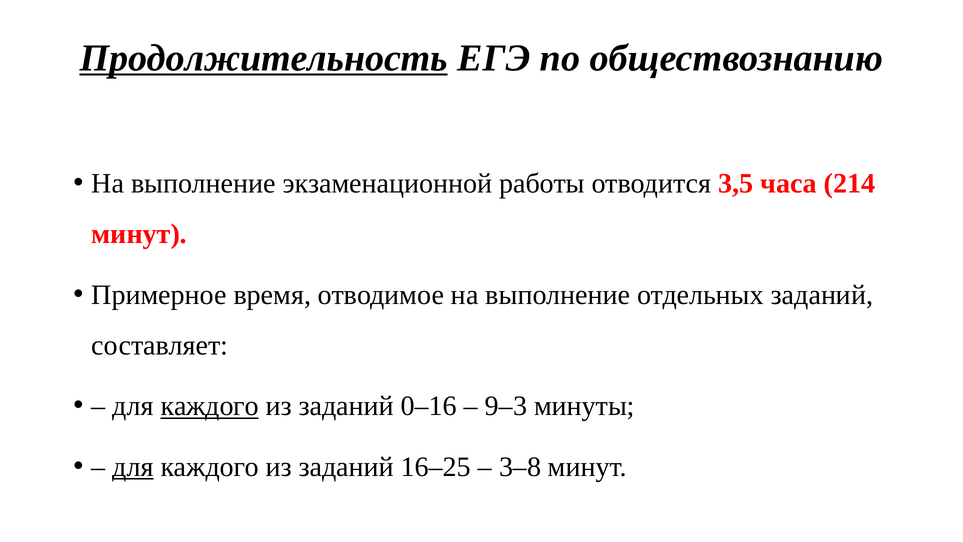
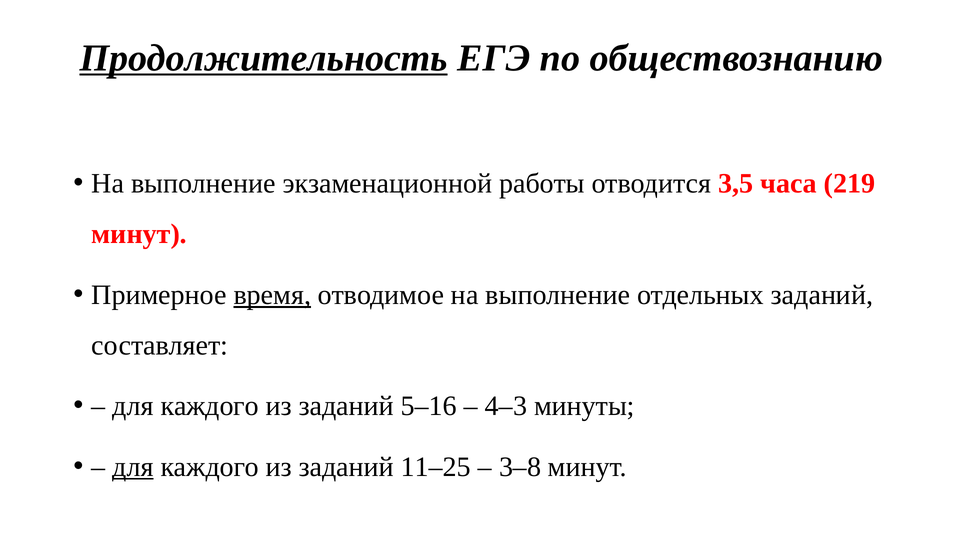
214: 214 -> 219
время underline: none -> present
каждого at (210, 406) underline: present -> none
0–16: 0–16 -> 5–16
9–3: 9–3 -> 4–3
16–25: 16–25 -> 11–25
